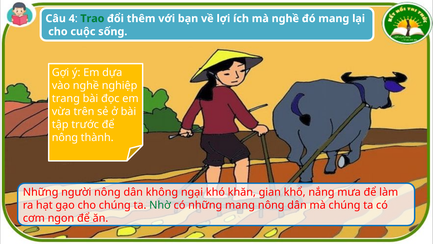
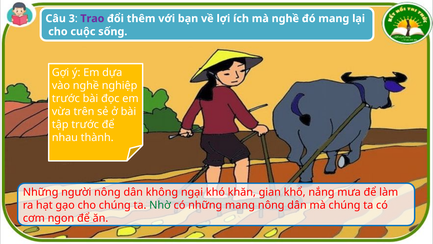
4: 4 -> 3
Trao colour: green -> purple
trang at (66, 98): trang -> trước
nông at (65, 137): nông -> nhau
